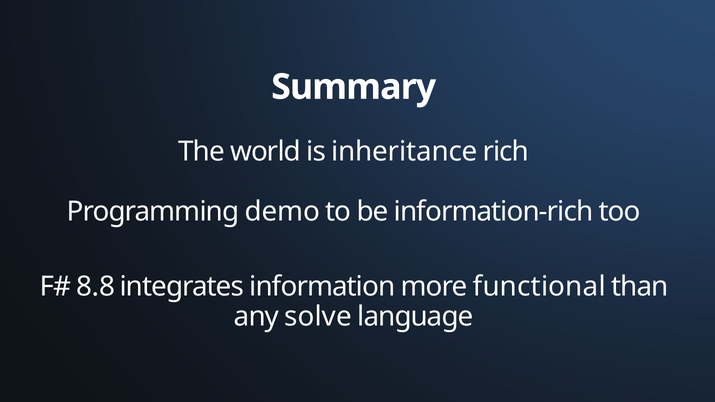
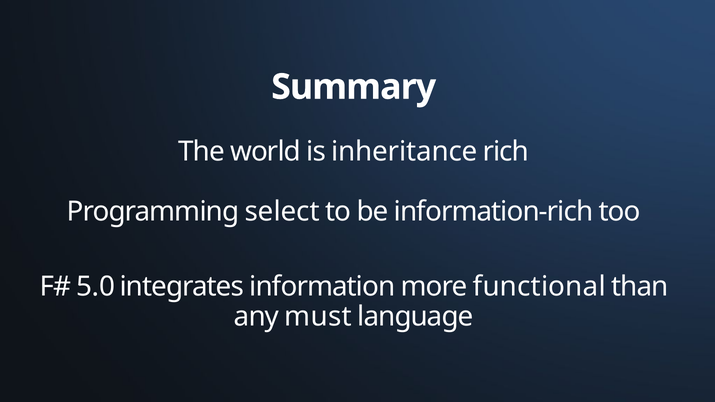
demo: demo -> select
8.8: 8.8 -> 5.0
solve: solve -> must
